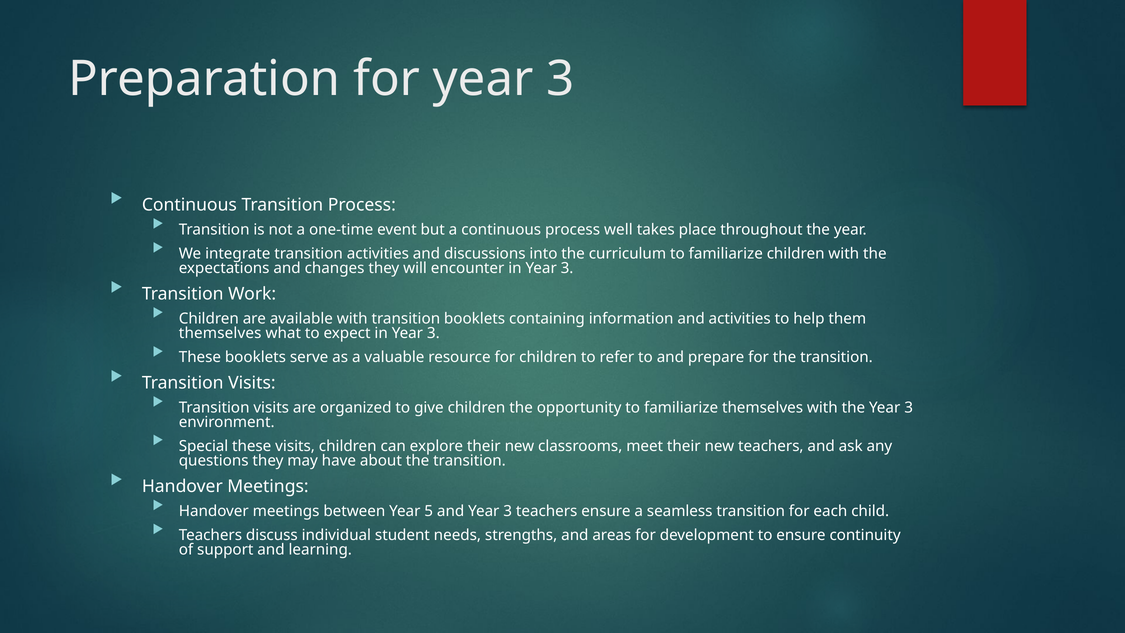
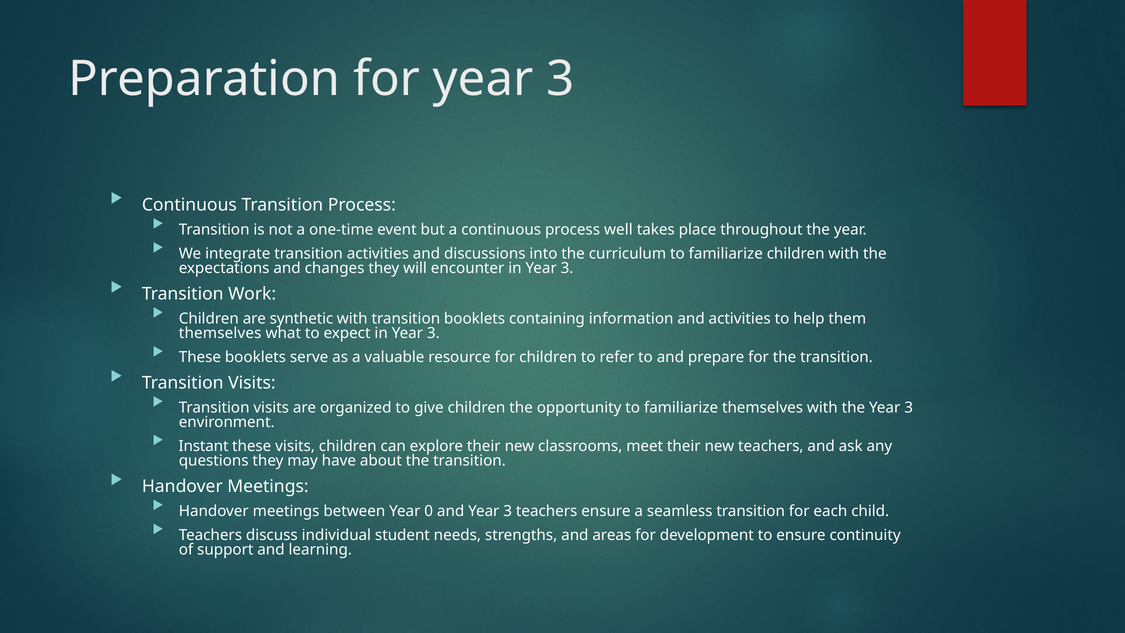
available: available -> synthetic
Special: Special -> Instant
5: 5 -> 0
